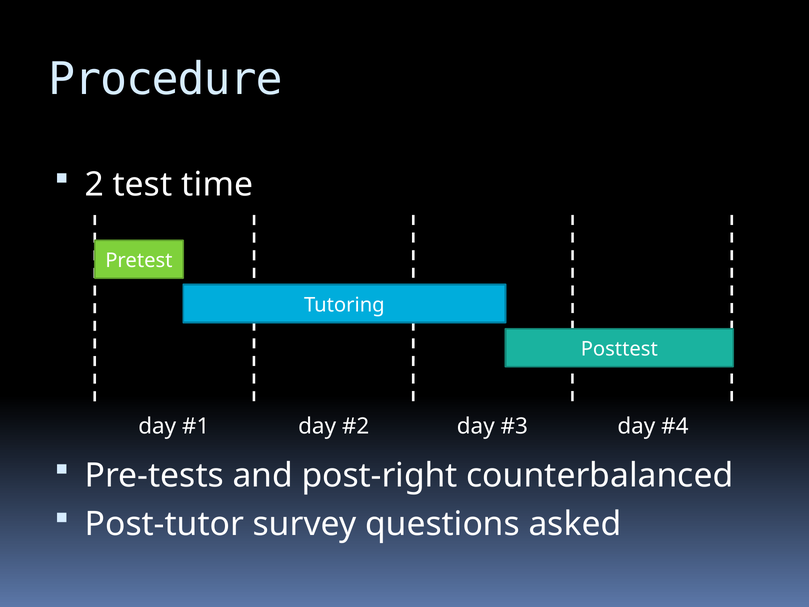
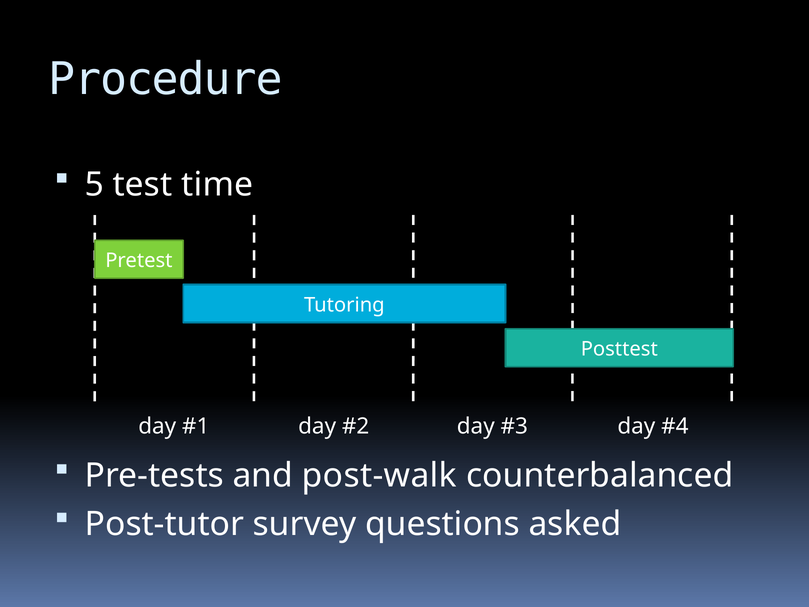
2: 2 -> 5
post-right: post-right -> post-walk
